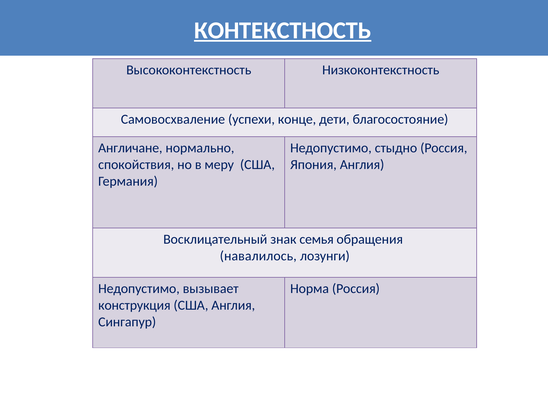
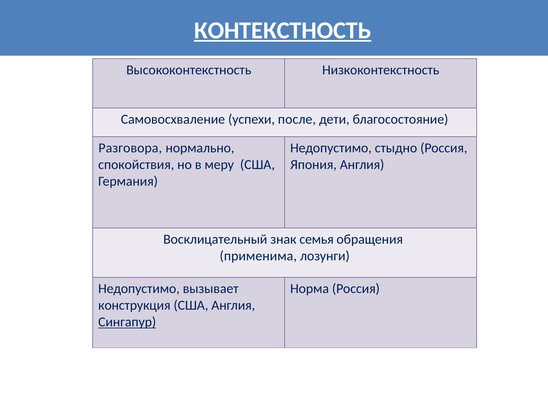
конце: конце -> после
Англичане: Англичане -> Разговора
навалилось: навалилось -> применима
Сингапур underline: none -> present
